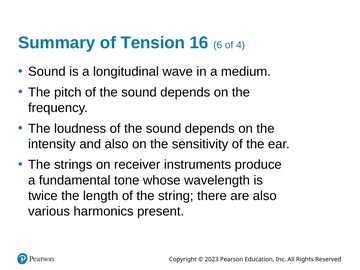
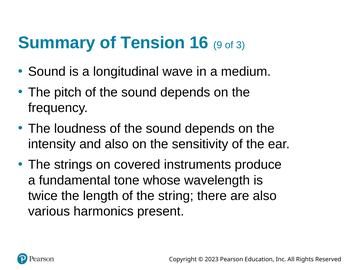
6: 6 -> 9
4: 4 -> 3
receiver: receiver -> covered
